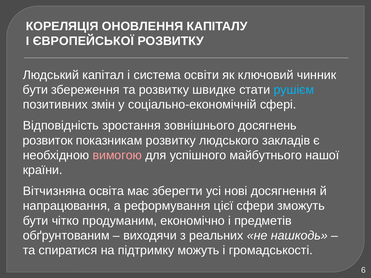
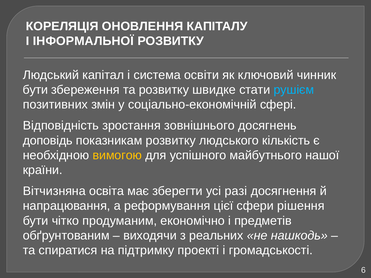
ЄВРОПЕЙСЬКОЇ: ЄВРОПЕЙСЬКОЇ -> ІНФОРМАЛЬНОЇ
розвиток: розвиток -> доповідь
закладів: закладів -> кількість
вимогою colour: pink -> yellow
нові: нові -> разі
зможуть: зможуть -> рішення
можуть: можуть -> проекті
